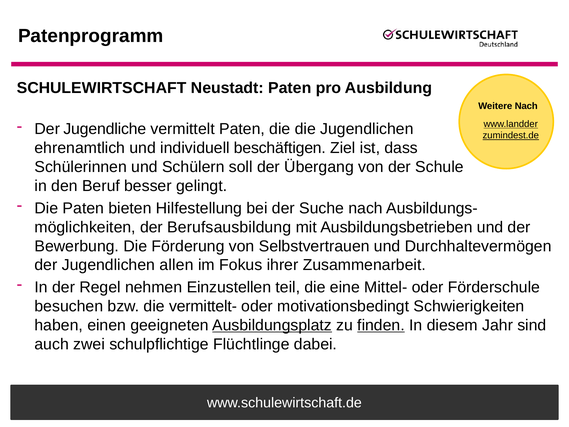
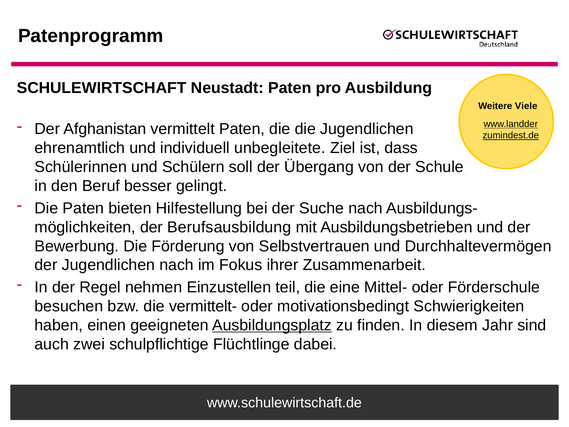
Weitere Nach: Nach -> Viele
Jugendliche: Jugendliche -> Afghanistan
beschäftigen: beschäftigen -> unbegleitete
Jugendlichen allen: allen -> nach
finden underline: present -> none
